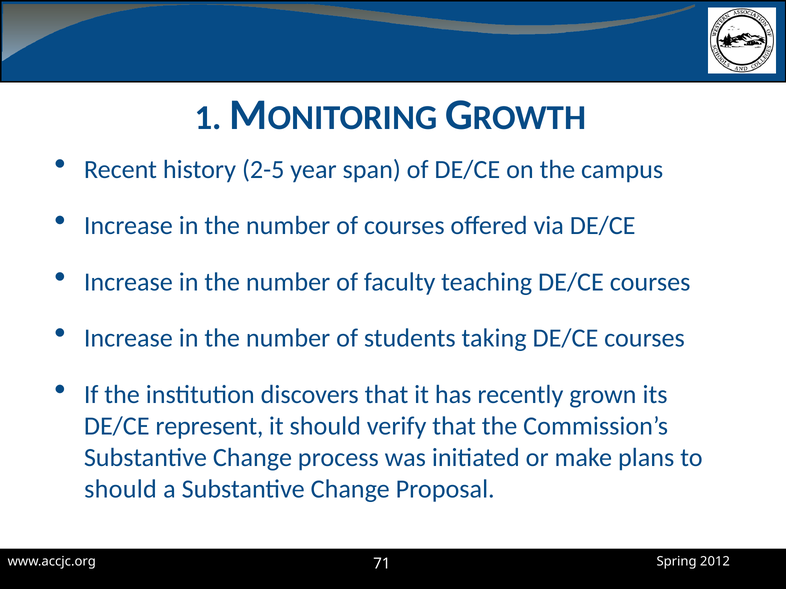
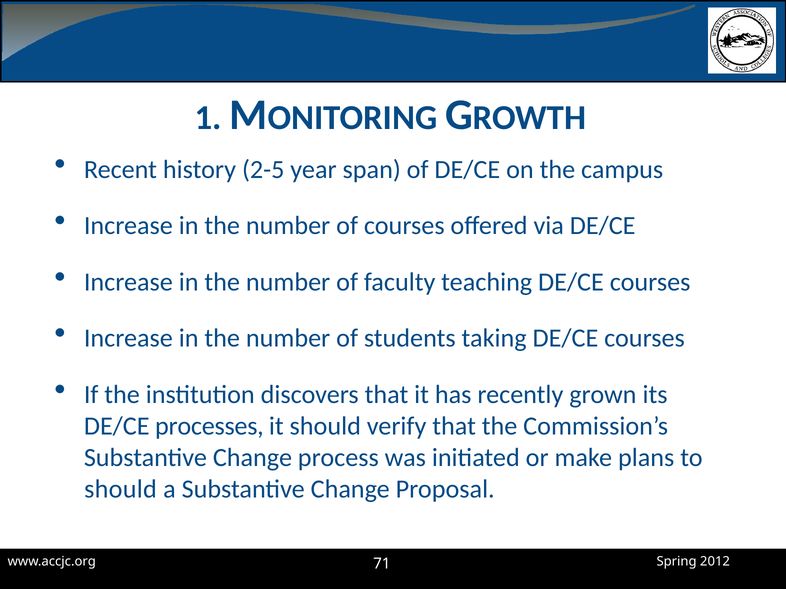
represent: represent -> processes
